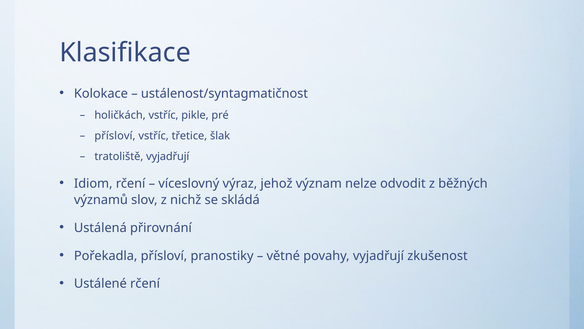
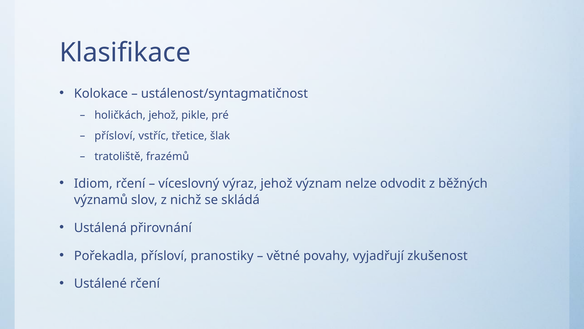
holičkách vstříc: vstříc -> jehož
tratoliště vyjadřují: vyjadřují -> frazémů
